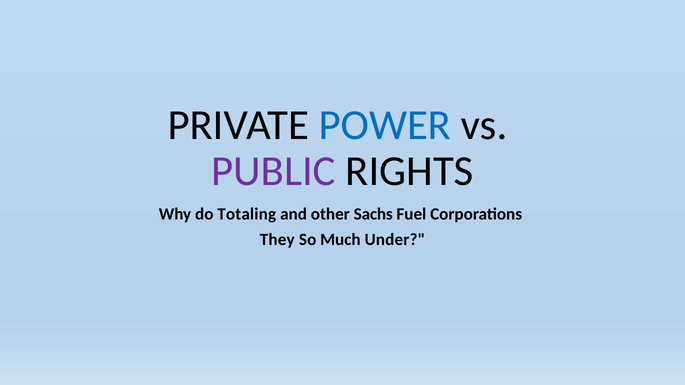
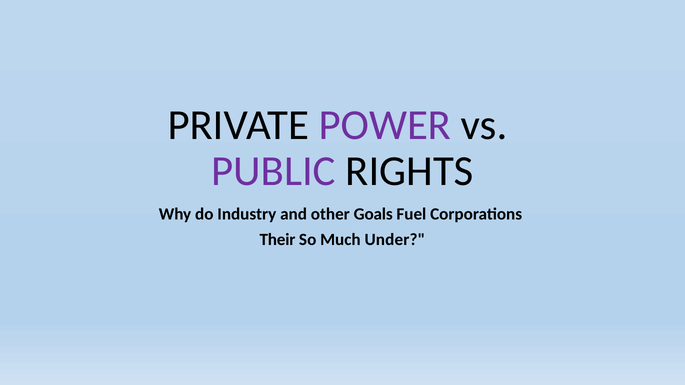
POWER colour: blue -> purple
Totaling: Totaling -> Industry
Sachs: Sachs -> Goals
They: They -> Their
